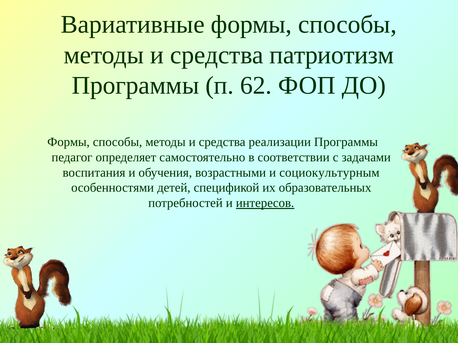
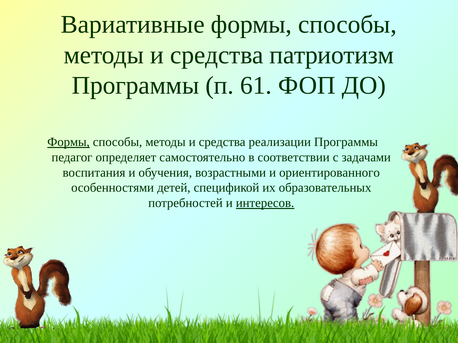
62: 62 -> 61
Формы at (69, 142) underline: none -> present
социокультурным: социокультурным -> ориентированного
